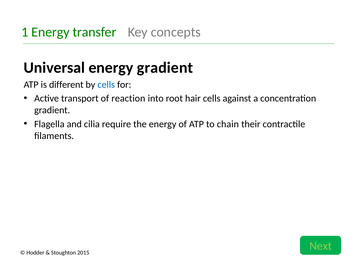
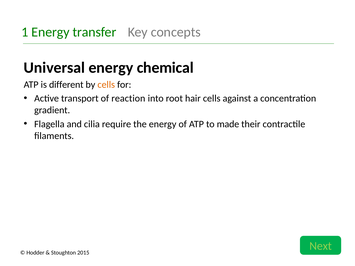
energy gradient: gradient -> chemical
cells at (106, 85) colour: blue -> orange
chain: chain -> made
